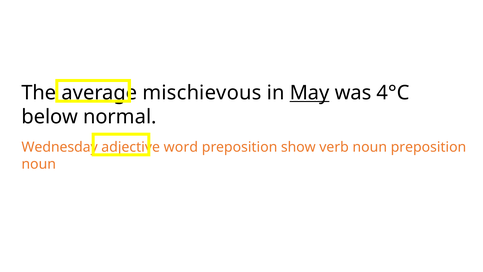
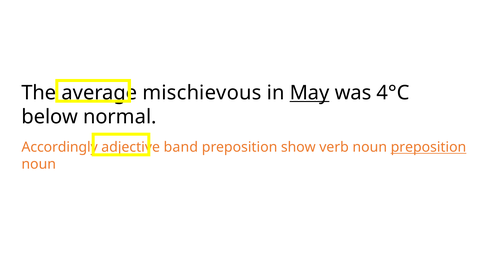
Wednesday: Wednesday -> Accordingly
word: word -> band
preposition at (428, 147) underline: none -> present
